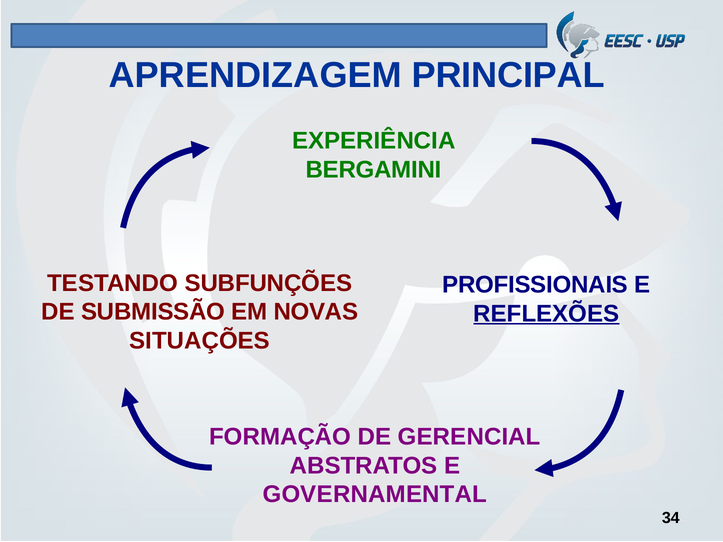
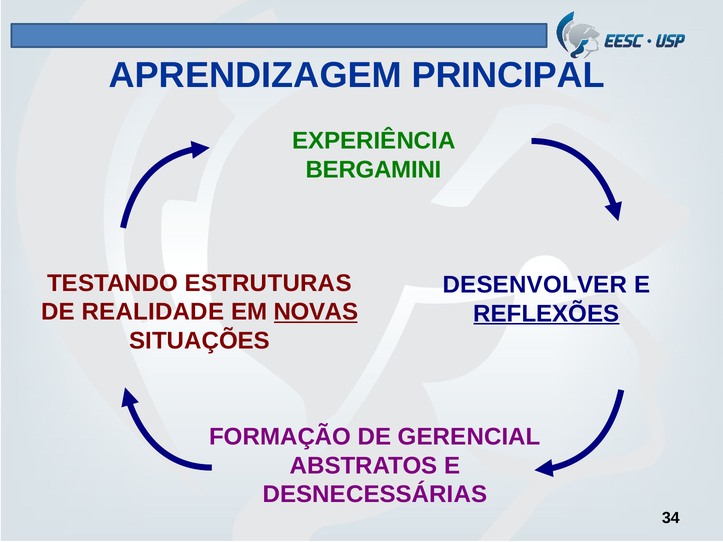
SUBFUNÇÕES: SUBFUNÇÕES -> ESTRUTURAS
PROFISSIONAIS: PROFISSIONAIS -> DESENVOLVER
SUBMISSÃO: SUBMISSÃO -> REALIDADE
NOVAS underline: none -> present
GOVERNAMENTAL: GOVERNAMENTAL -> DESNECESSÁRIAS
